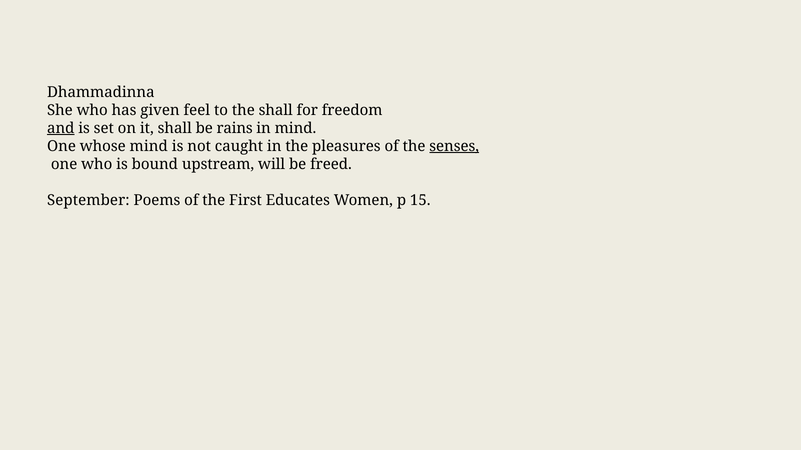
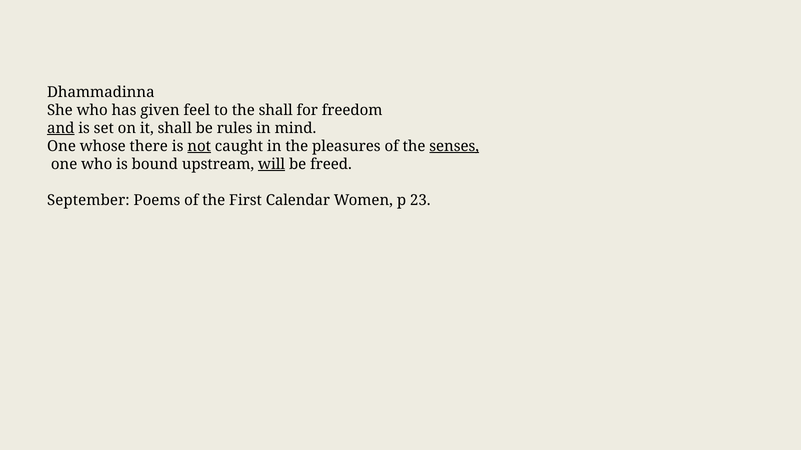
rains: rains -> rules
whose mind: mind -> there
not underline: none -> present
will underline: none -> present
Educates: Educates -> Calendar
15: 15 -> 23
